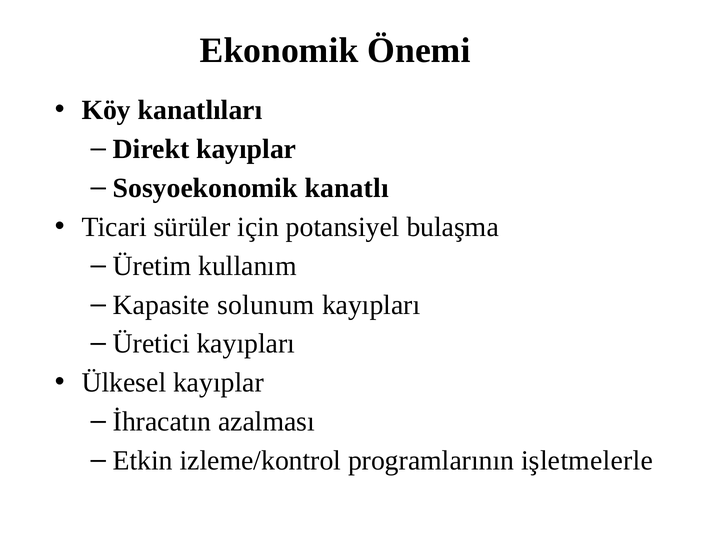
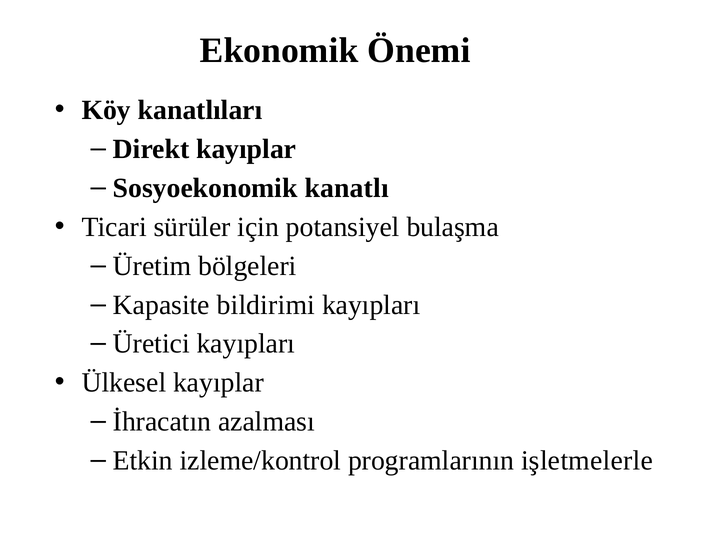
kullanım: kullanım -> bölgeleri
solunum: solunum -> bildirimi
